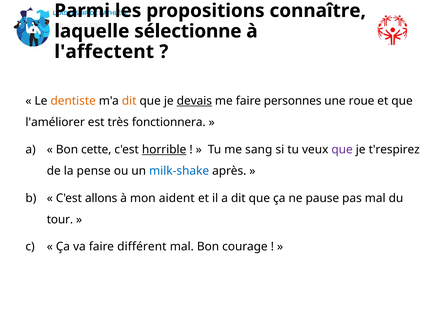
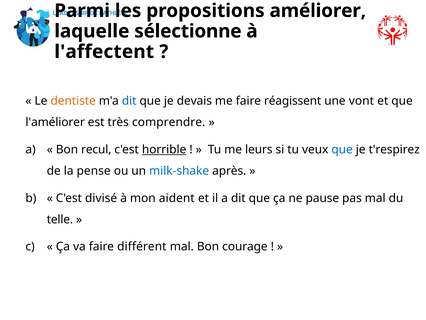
connaître: connaître -> améliorer
dit at (129, 101) colour: orange -> blue
devais underline: present -> none
personnes: personnes -> réagissent
roue: roue -> vont
fonctionnera: fonctionnera -> comprendre
cette: cette -> recul
sang: sang -> leurs
que at (342, 149) colour: purple -> blue
allons: allons -> divisé
tour: tour -> telle
